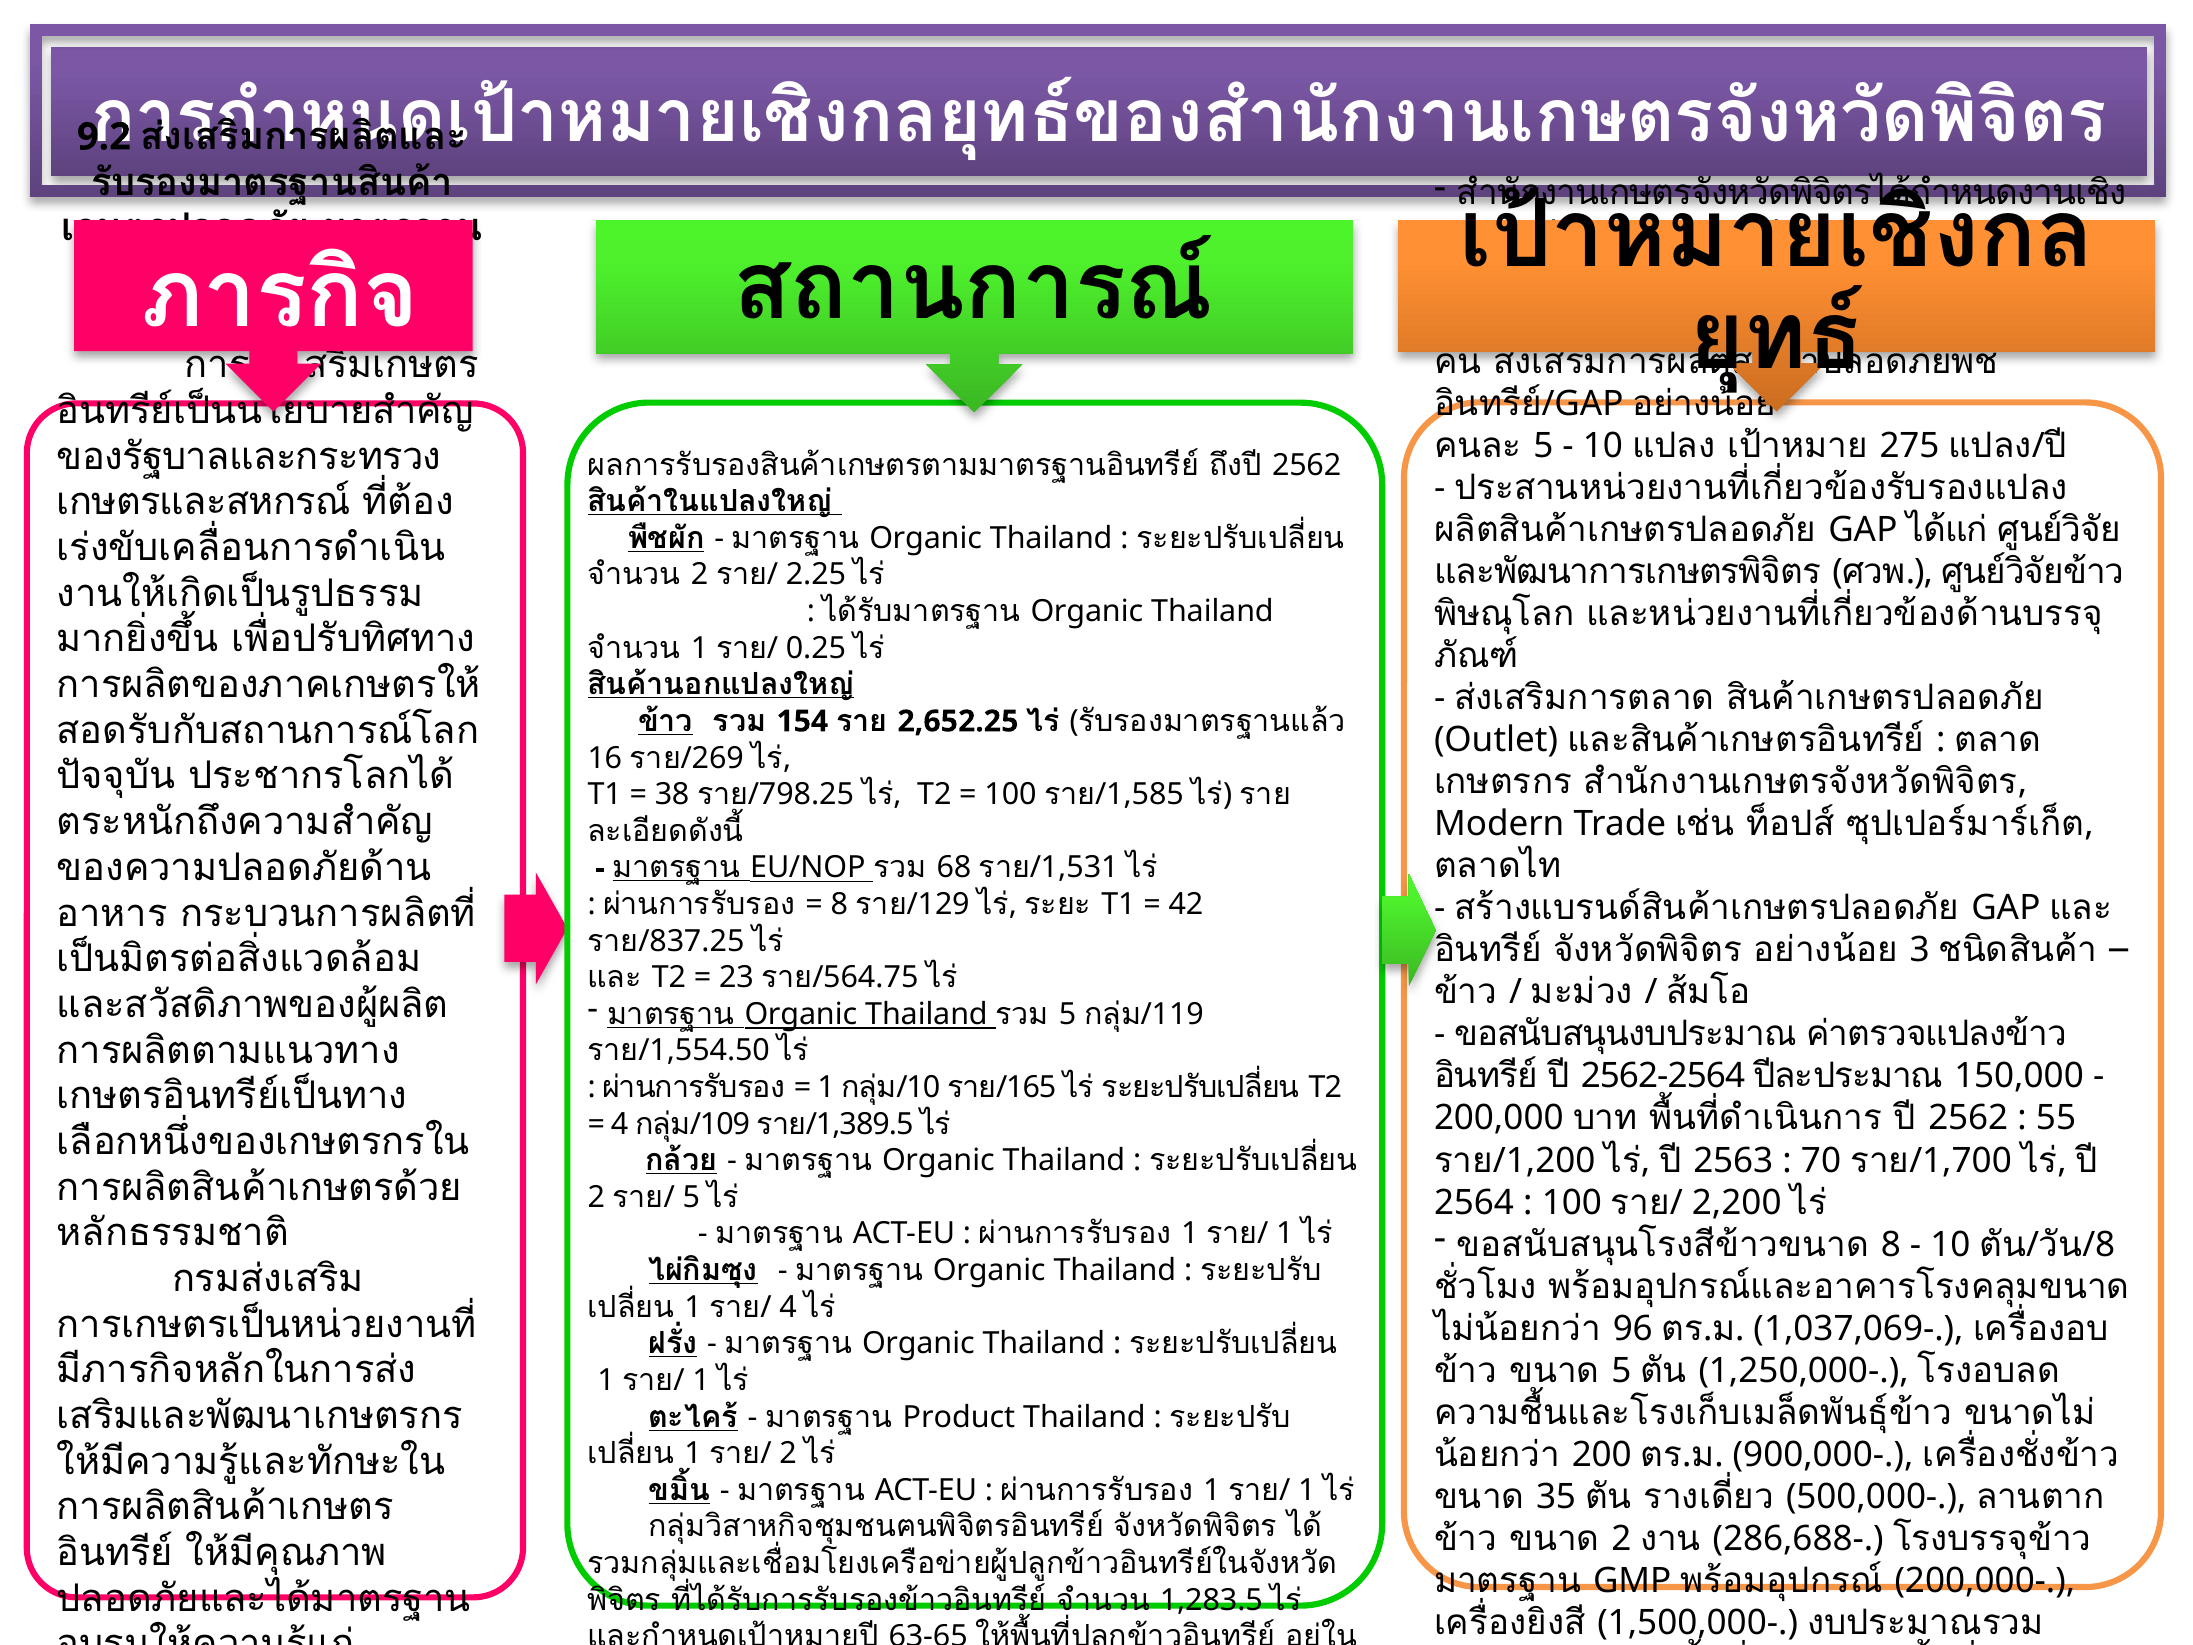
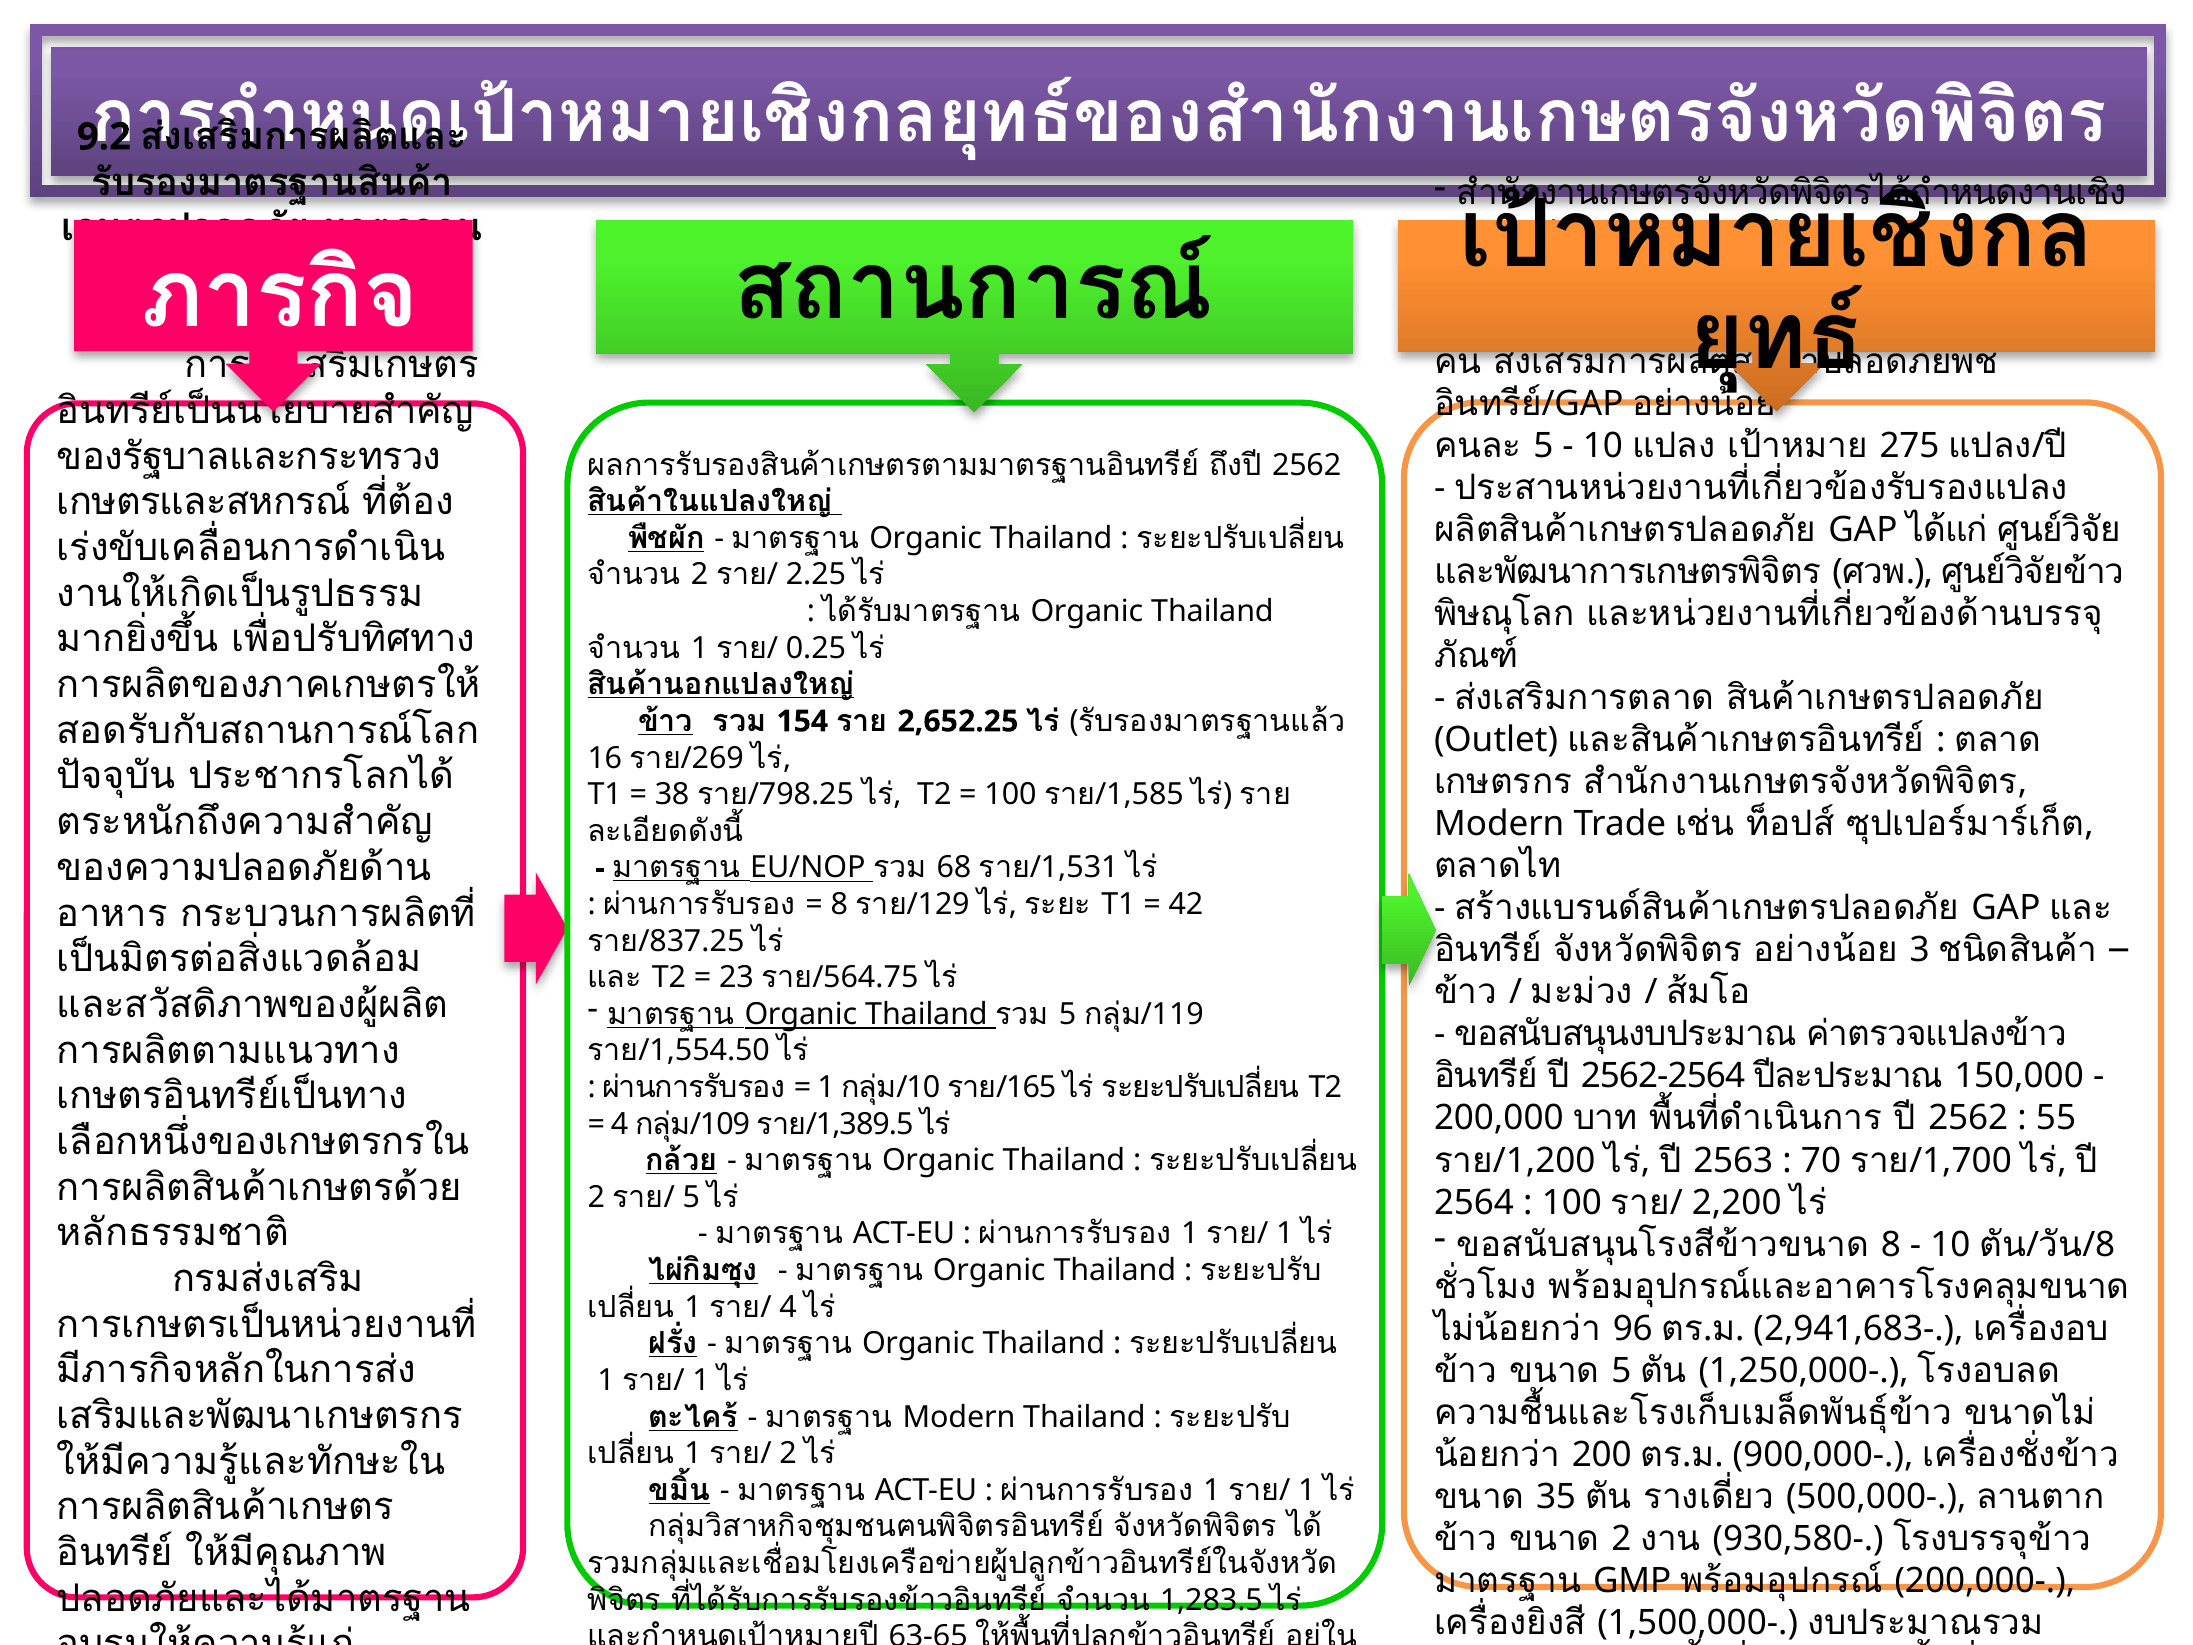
1,037,069-: 1,037,069- -> 2,941,683-
Product at (959, 1417): Product -> Modern
286,688-: 286,688- -> 930,580-
